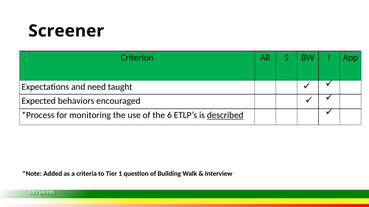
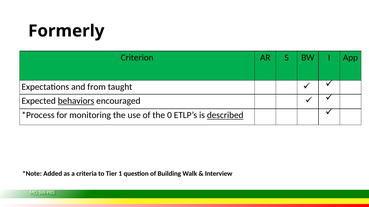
Screener: Screener -> Formerly
need: need -> from
behaviors underline: none -> present
6: 6 -> 0
